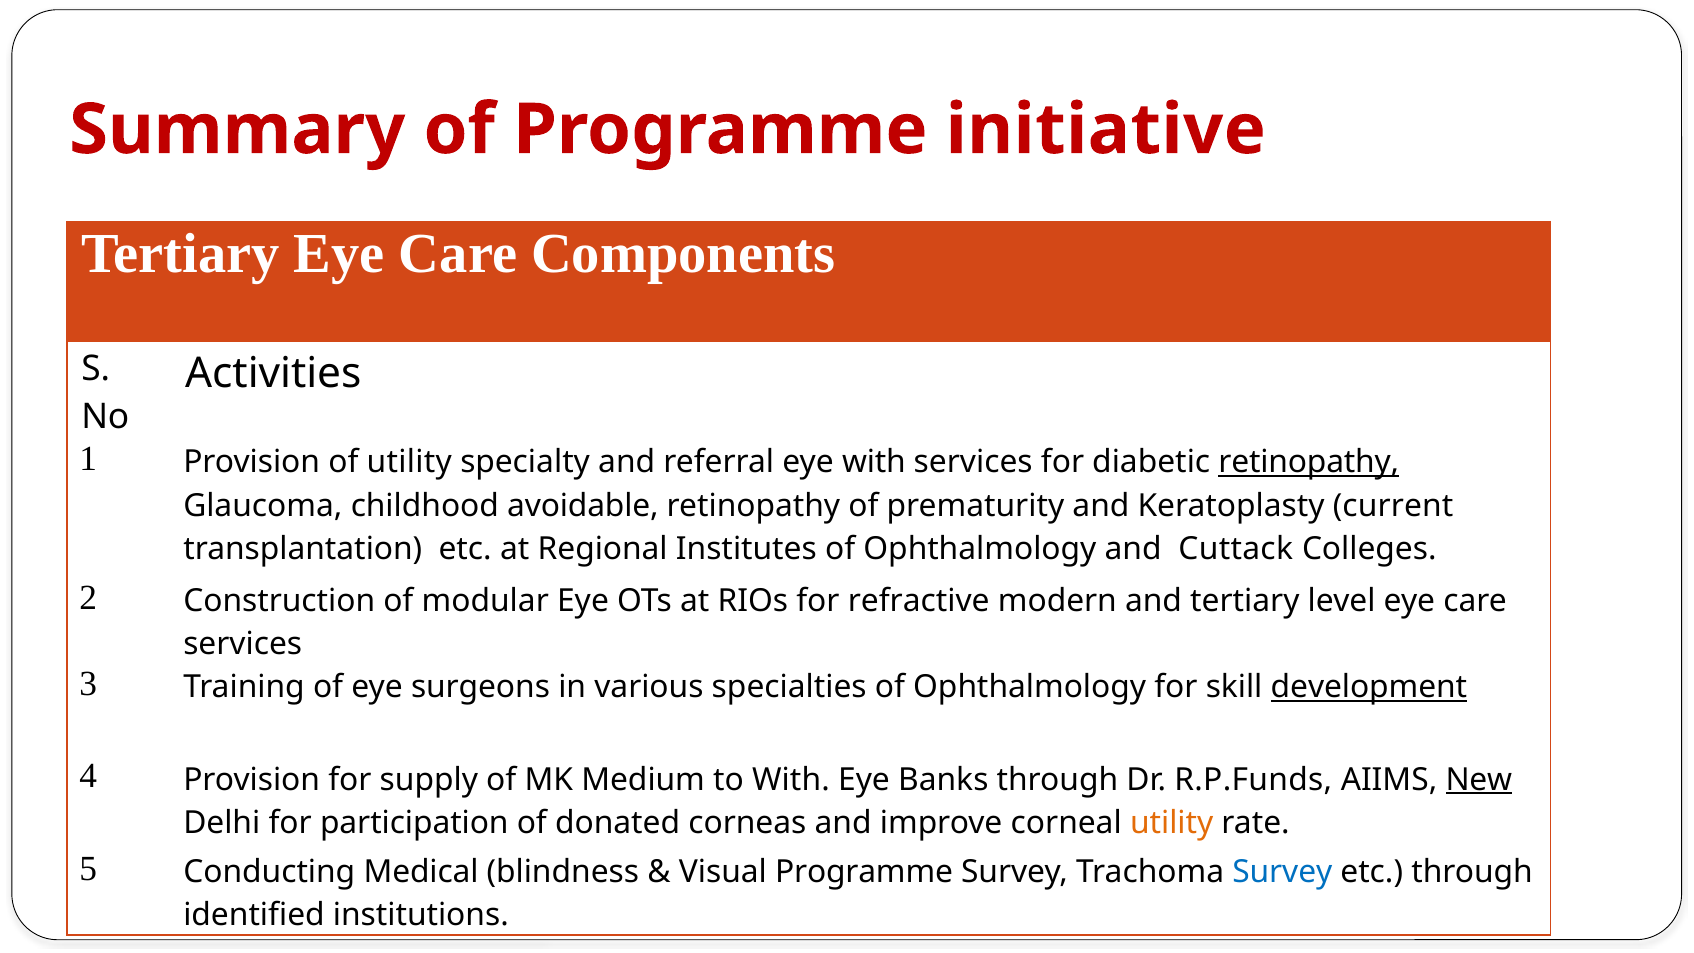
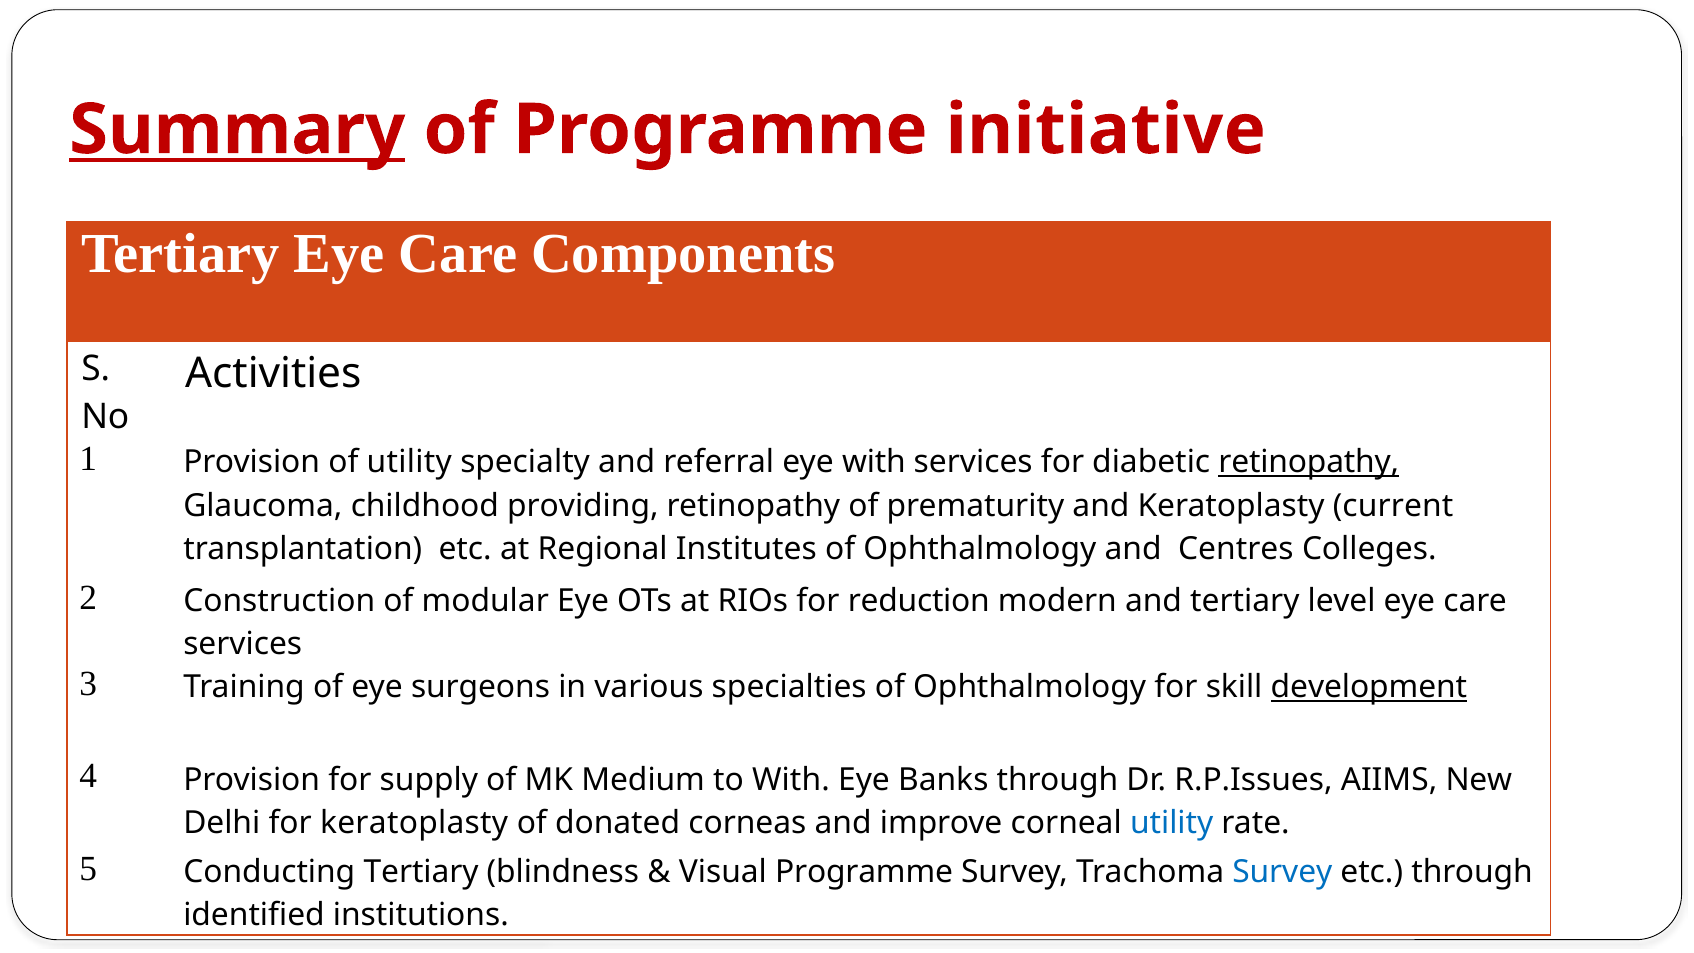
Summary underline: none -> present
avoidable: avoidable -> providing
Cuttack: Cuttack -> Centres
refractive: refractive -> reduction
R.P.Funds: R.P.Funds -> R.P.Issues
New underline: present -> none
for participation: participation -> keratoplasty
utility at (1172, 823) colour: orange -> blue
Conducting Medical: Medical -> Tertiary
